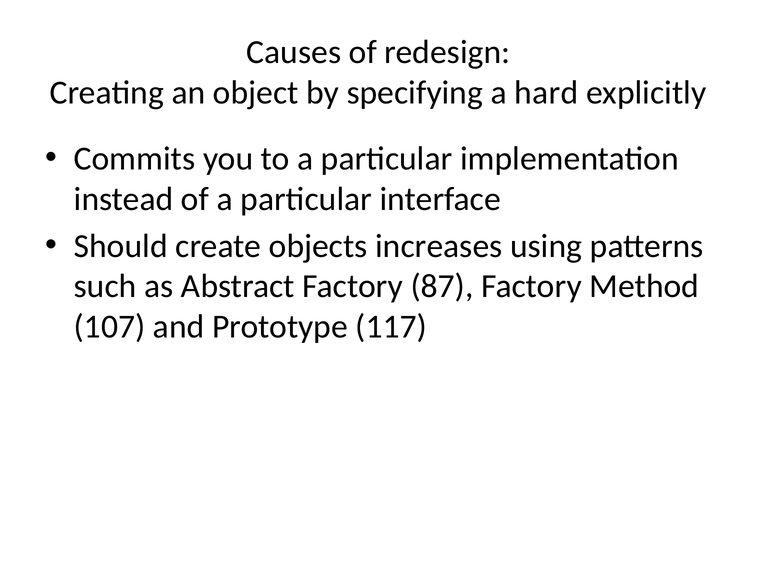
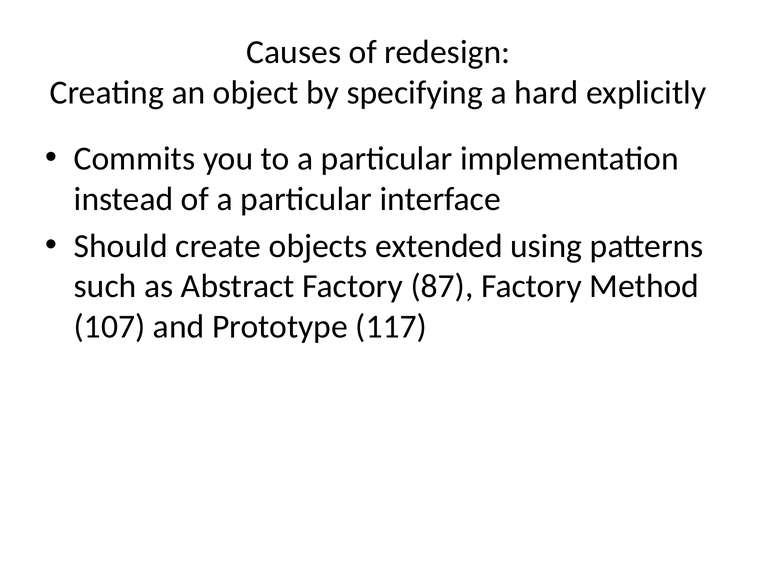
increases: increases -> extended
